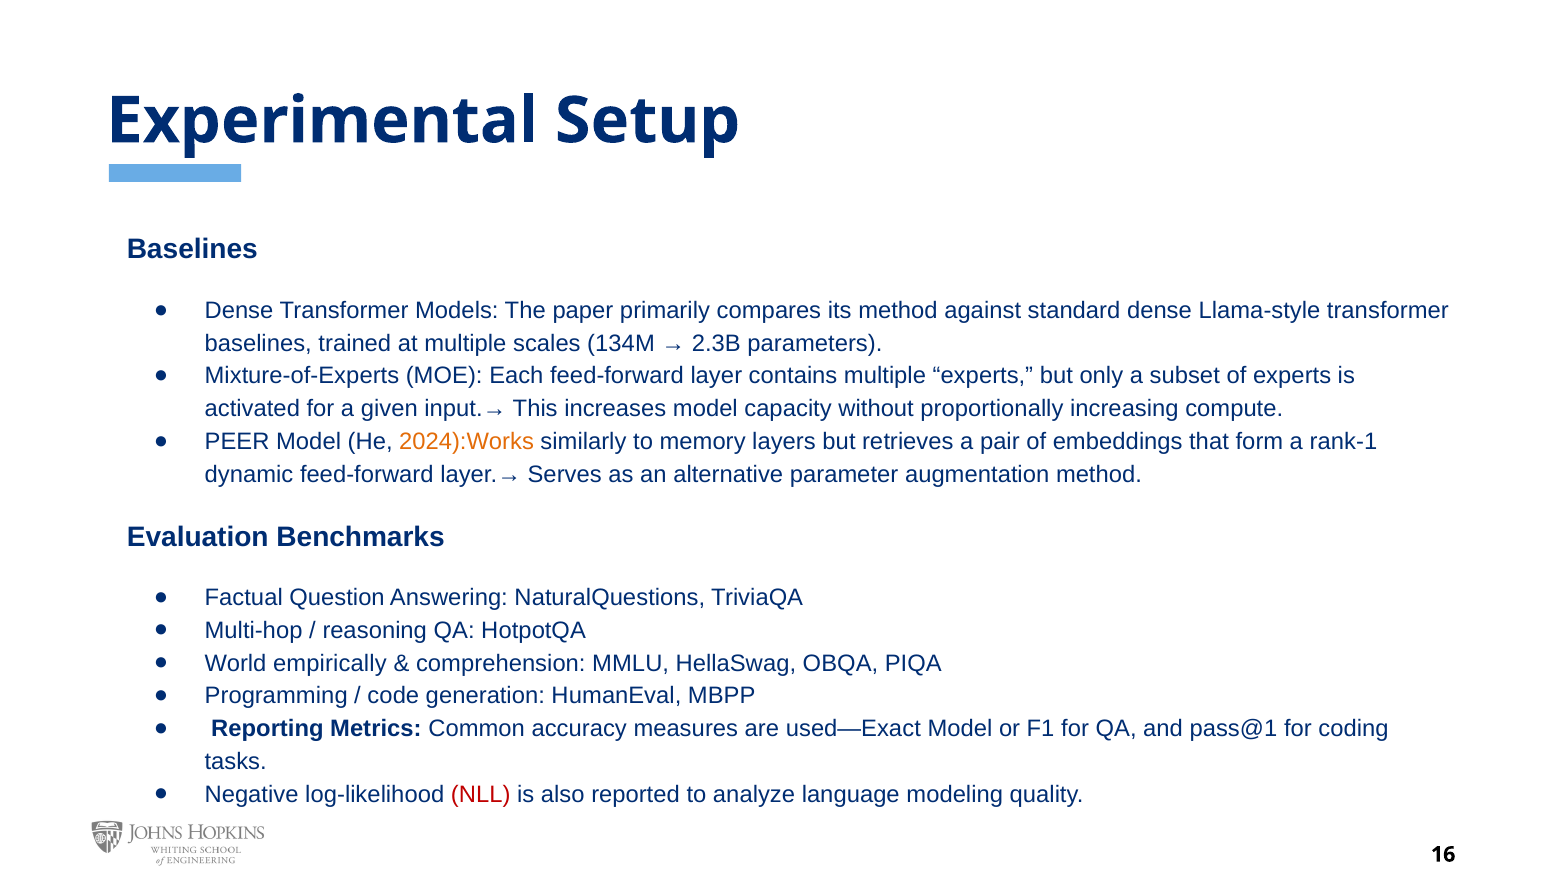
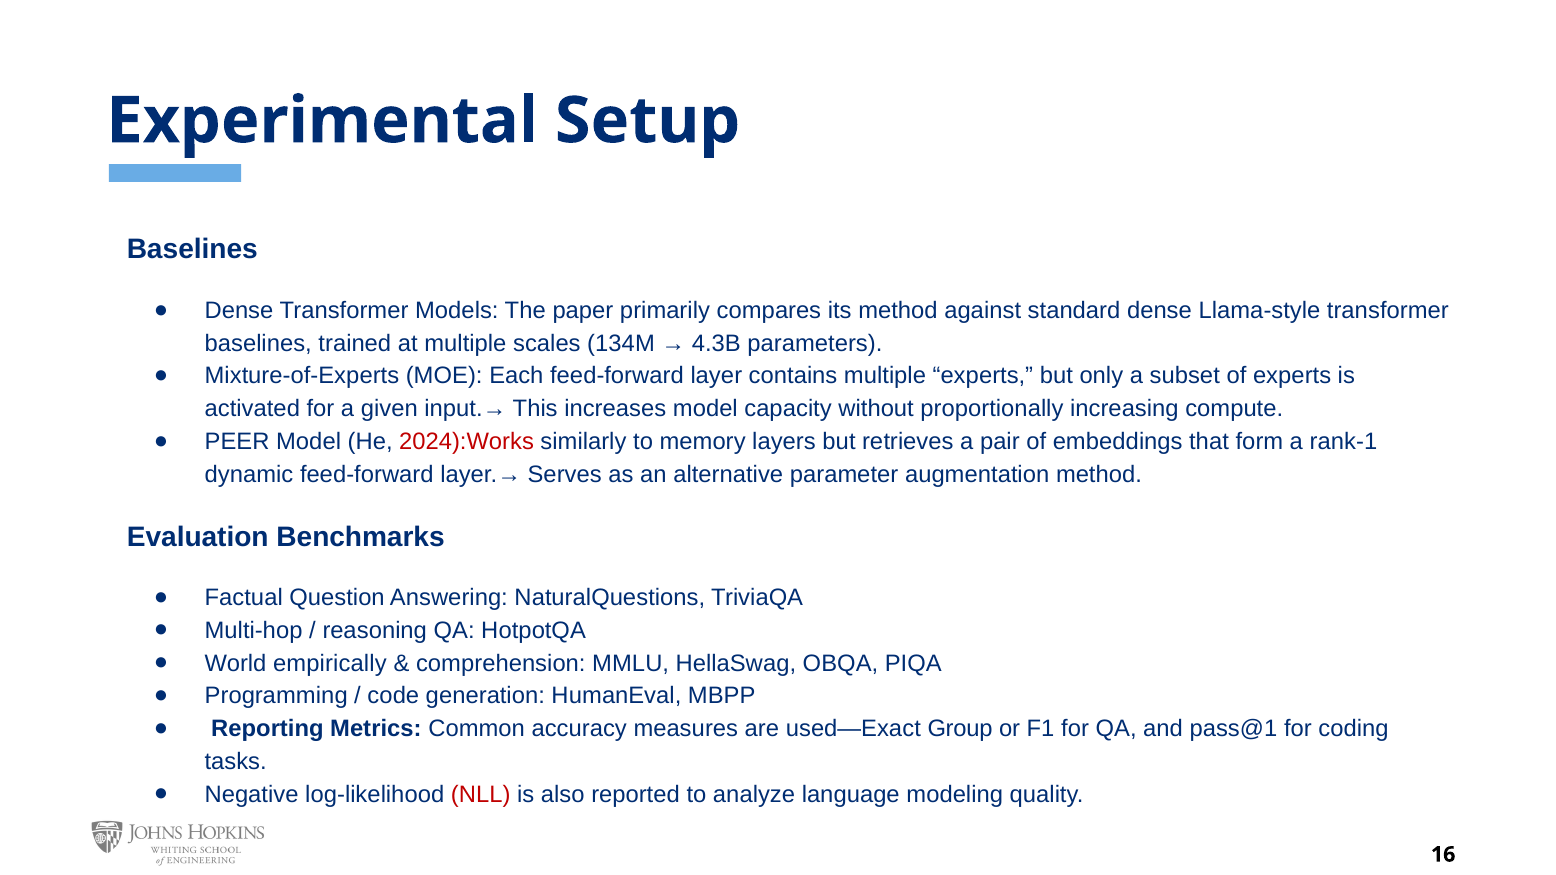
2.3B: 2.3B -> 4.3B
2024):Works colour: orange -> red
used—Exact Model: Model -> Group
